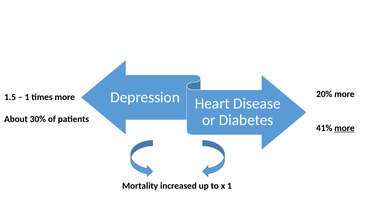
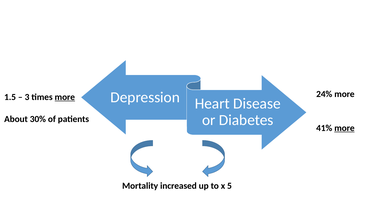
20%: 20% -> 24%
1 at (27, 97): 1 -> 3
more at (65, 97) underline: none -> present
x 1: 1 -> 5
